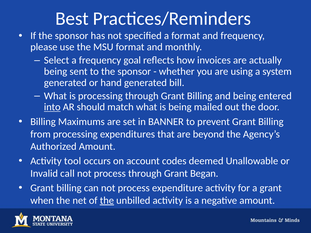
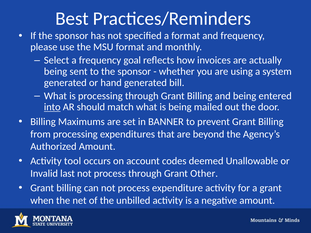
call: call -> last
Began: Began -> Other
the at (107, 201) underline: present -> none
